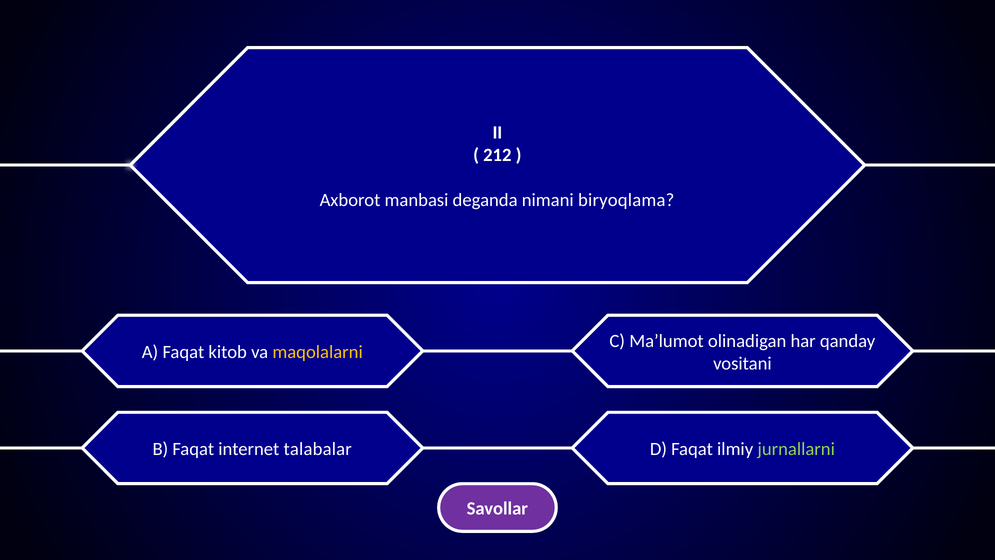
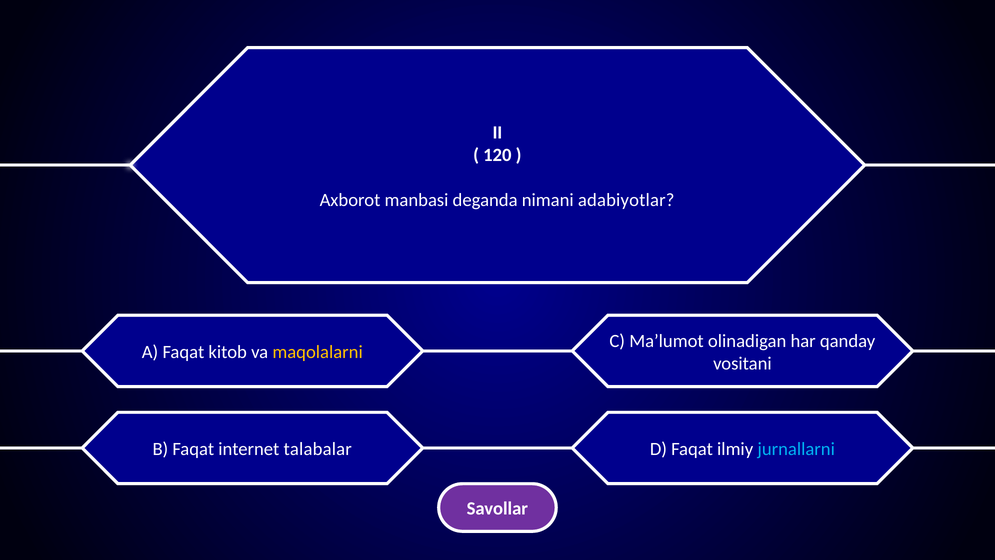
212: 212 -> 120
biryoqlama: biryoqlama -> adabiyotlar
jurnallarni colour: light green -> light blue
